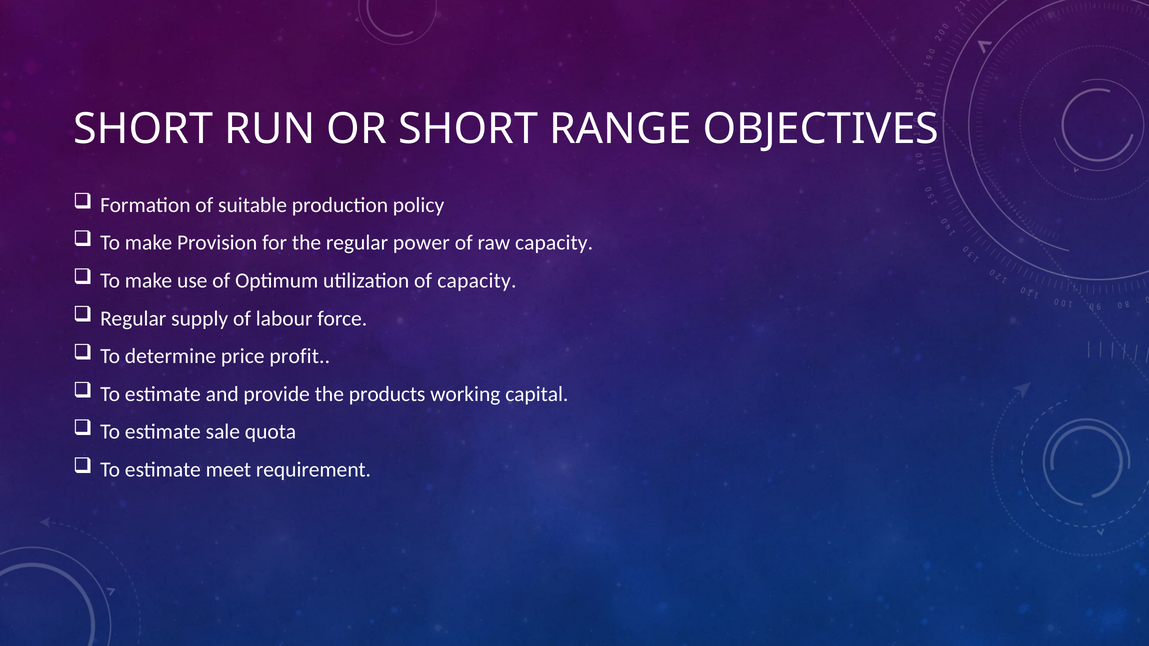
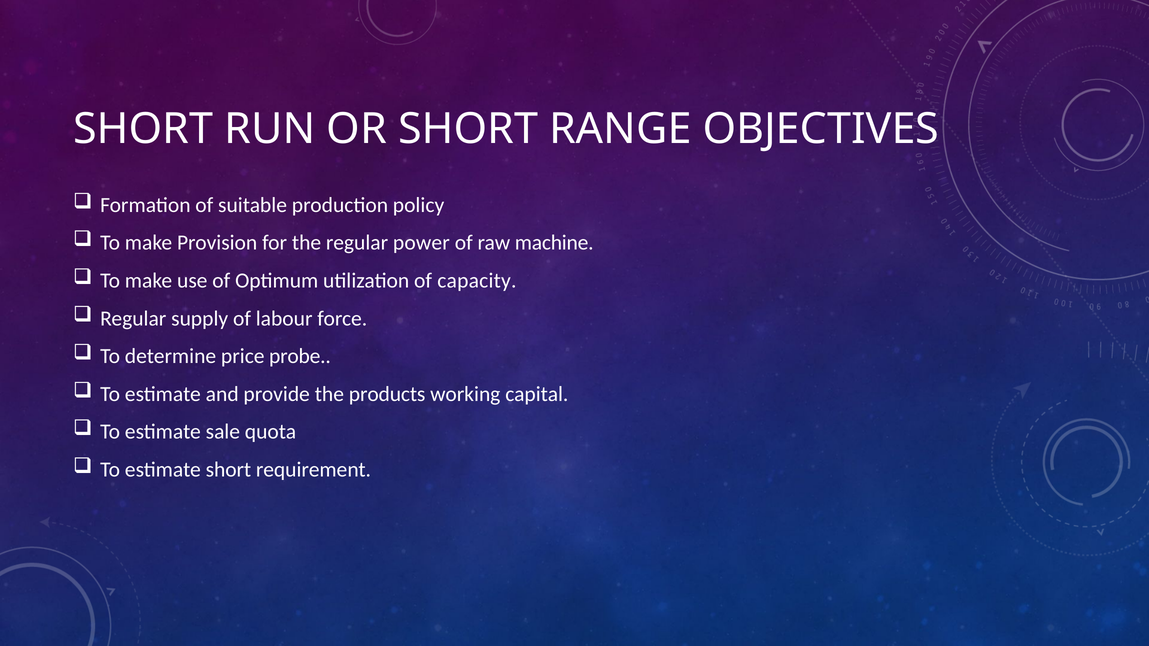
raw capacity: capacity -> machine
profit: profit -> probe
estimate meet: meet -> short
